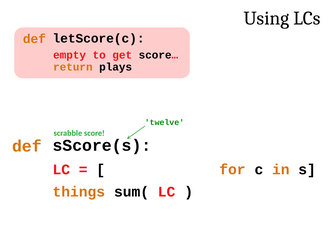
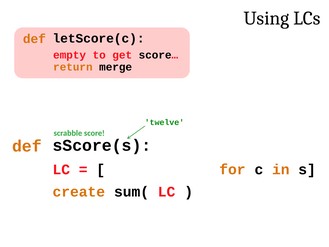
plays: plays -> merge
things: things -> create
